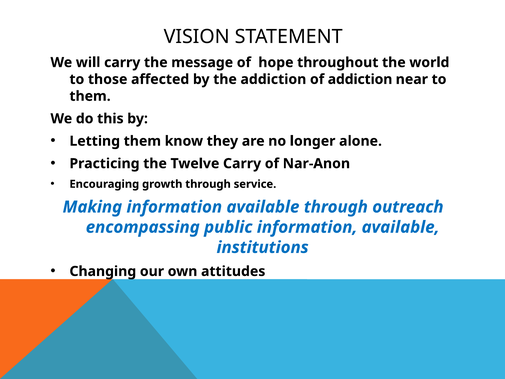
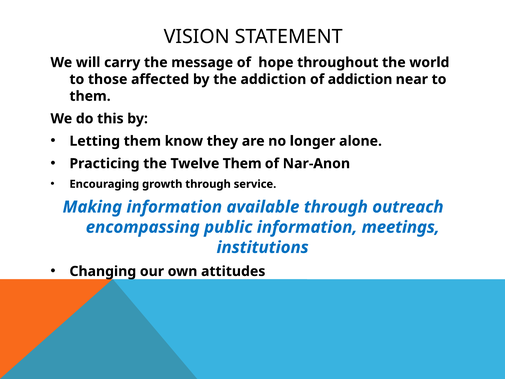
Twelve Carry: Carry -> Them
public information available: available -> meetings
